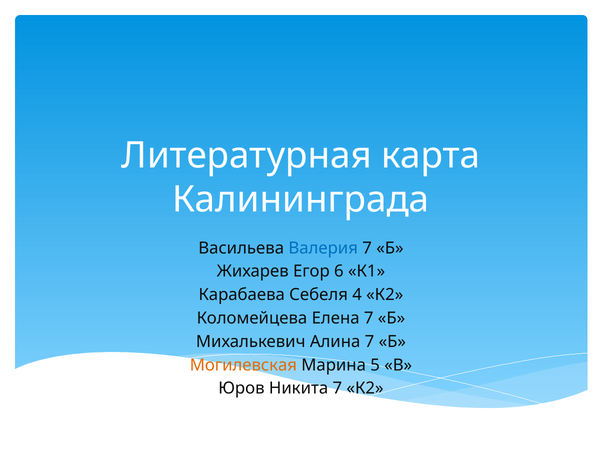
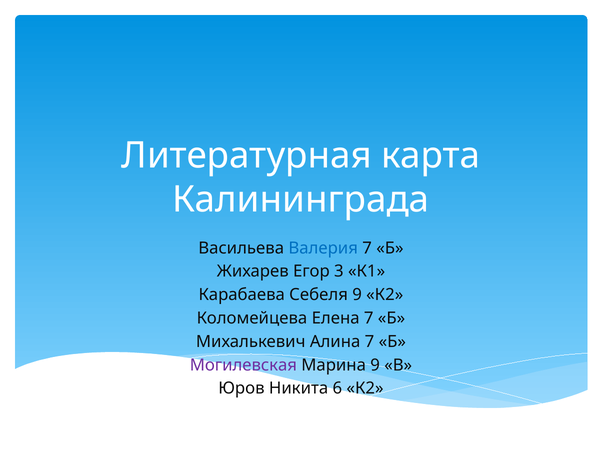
6: 6 -> 3
Себеля 4: 4 -> 9
Могилевская colour: orange -> purple
Марина 5: 5 -> 9
Никита 7: 7 -> 6
